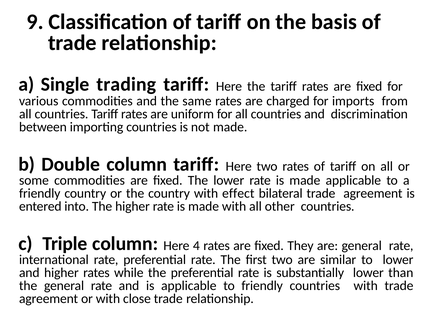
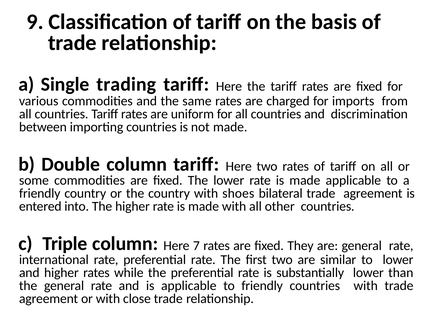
effect: effect -> shoes
4: 4 -> 7
